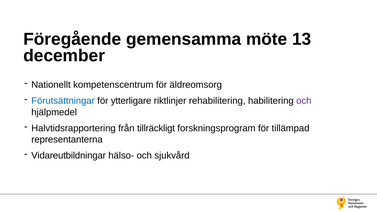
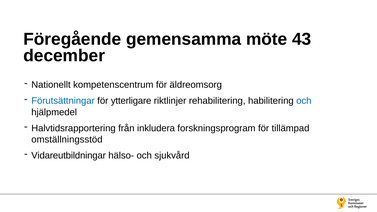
13: 13 -> 43
och at (304, 101) colour: purple -> blue
tillräckligt: tillräckligt -> inkludera
representanterna: representanterna -> omställningsstöd
